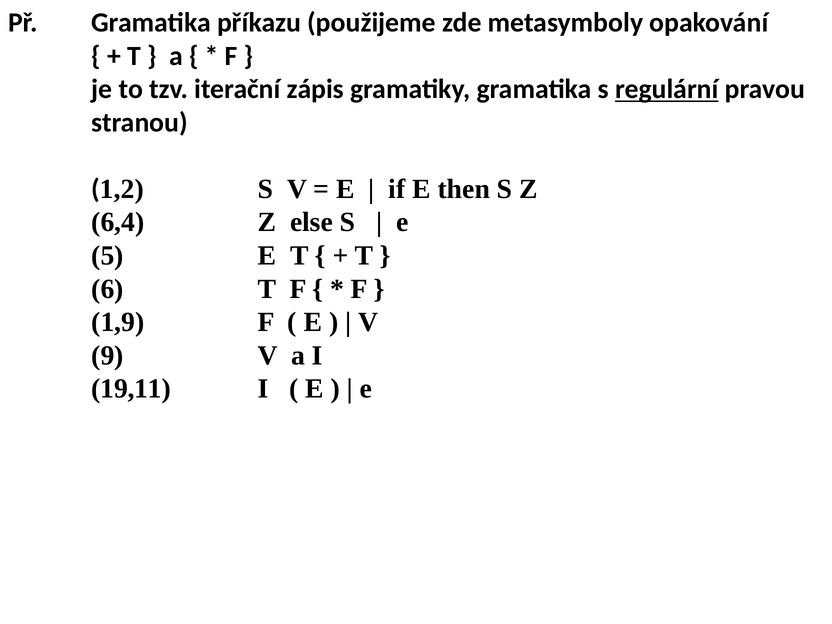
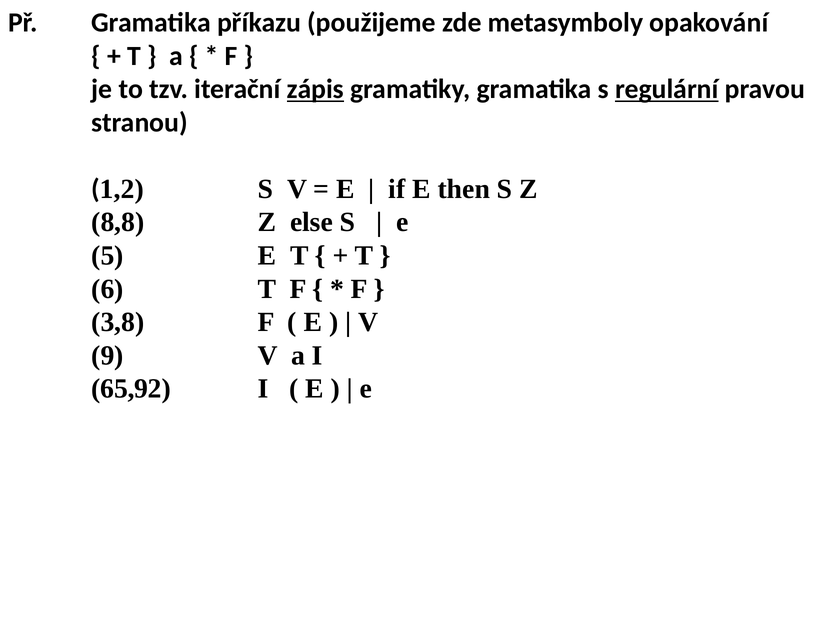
zápis underline: none -> present
6,4: 6,4 -> 8,8
1,9: 1,9 -> 3,8
19,11: 19,11 -> 65,92
